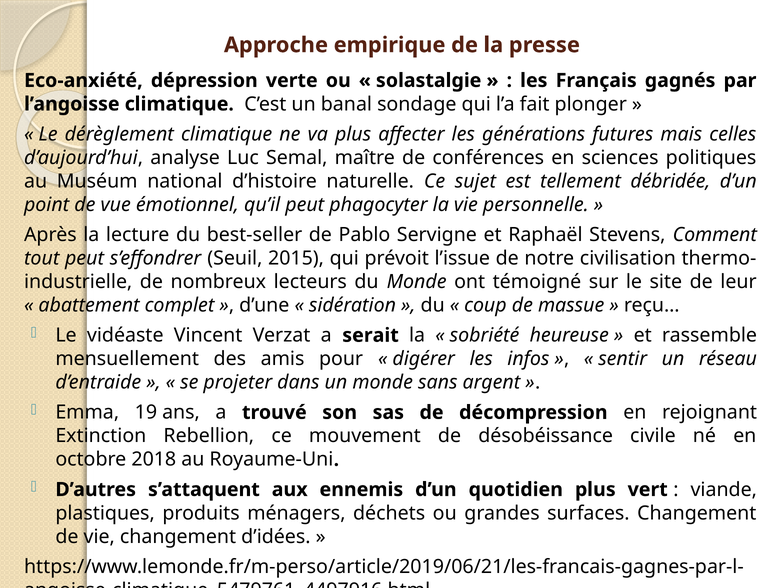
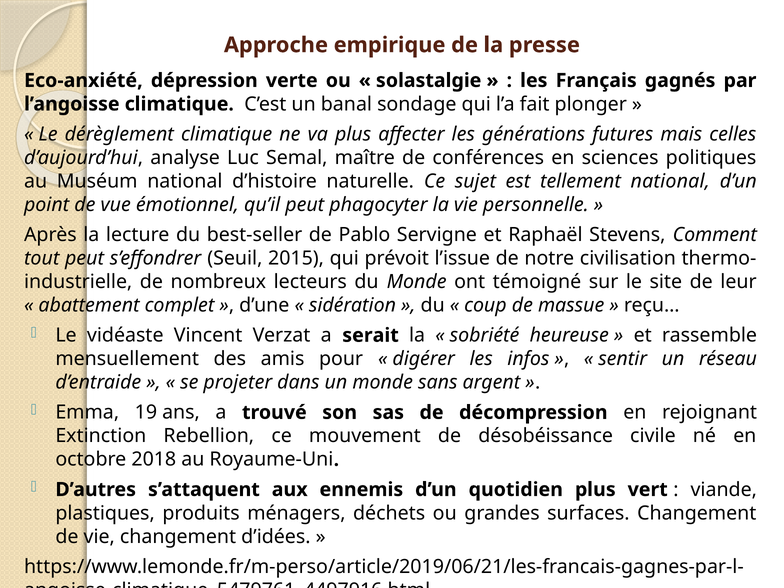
tellement débridée: débridée -> national
